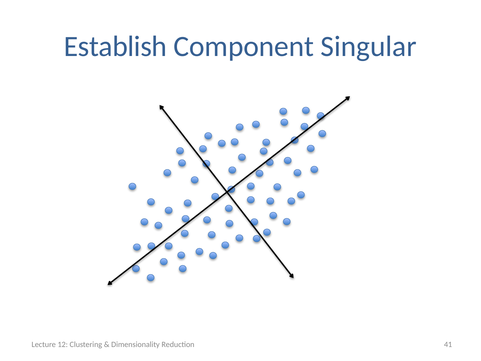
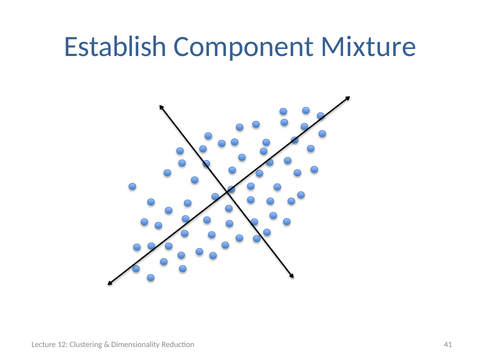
Singular: Singular -> Mixture
